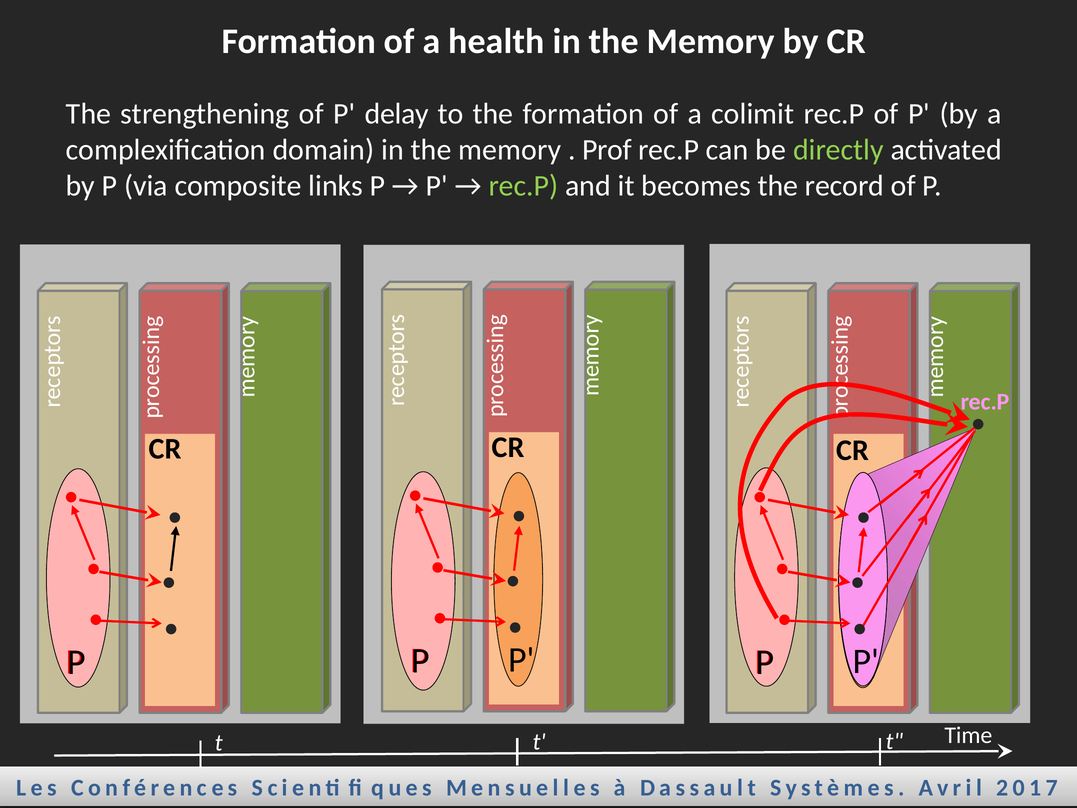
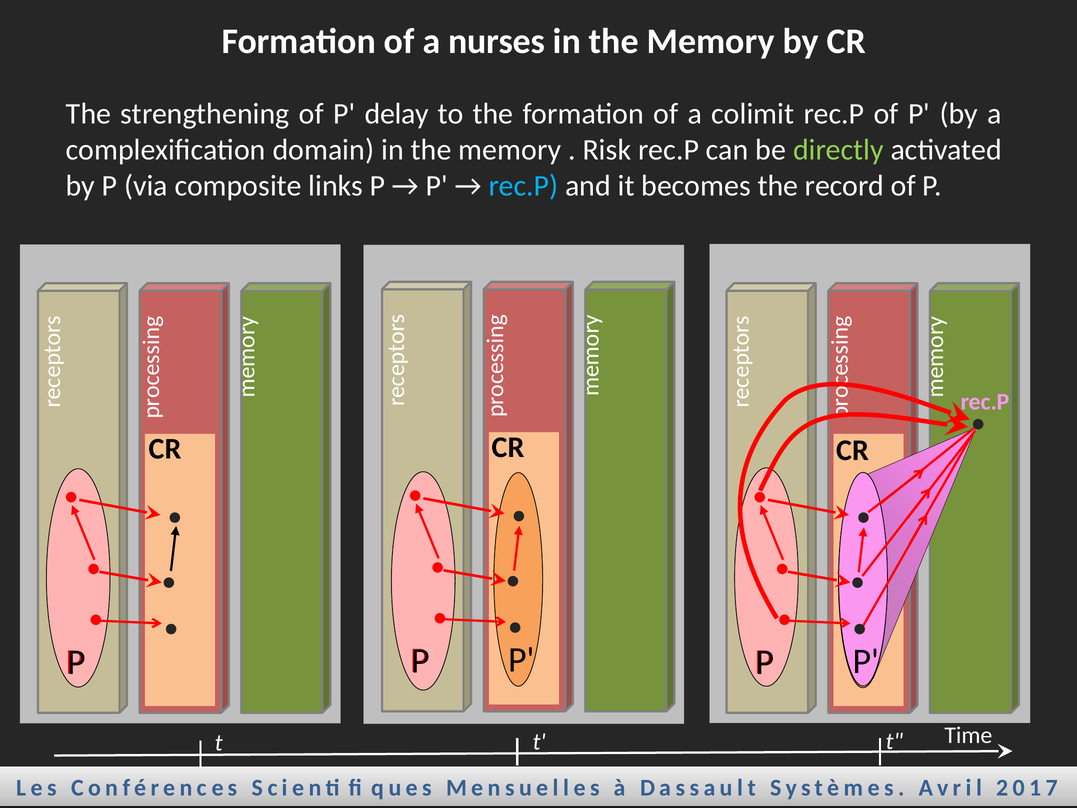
health: health -> nurses
Prof: Prof -> Risk
rec.P at (523, 186) colour: light green -> light blue
